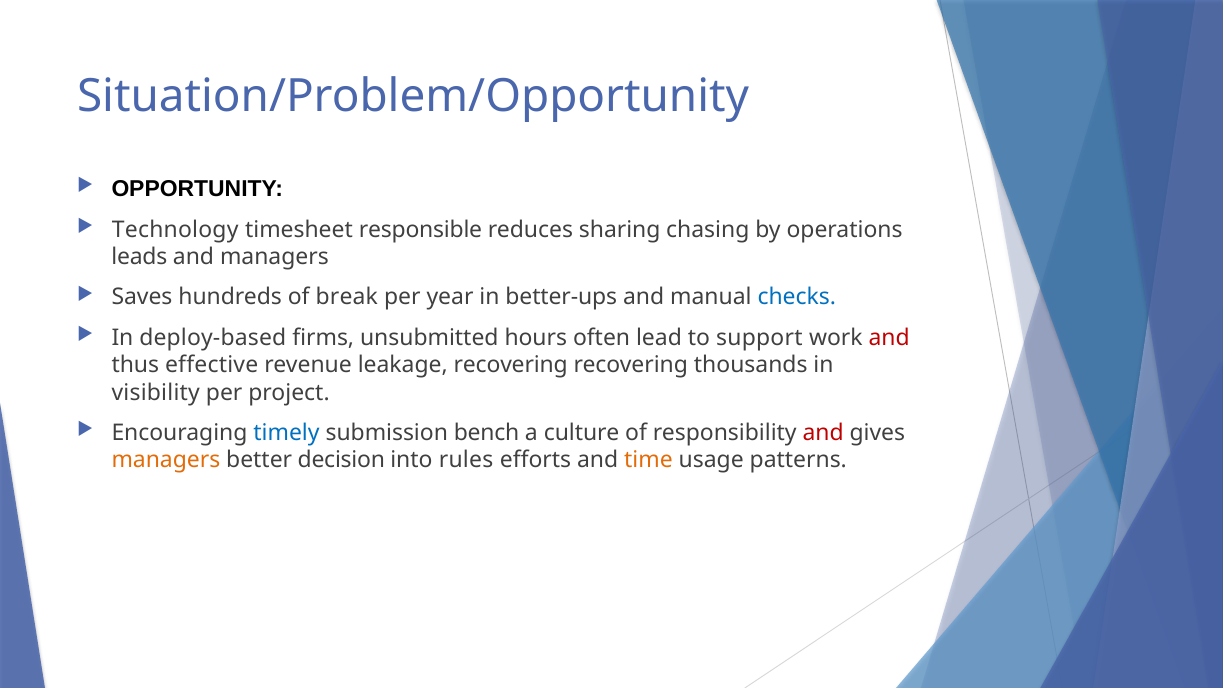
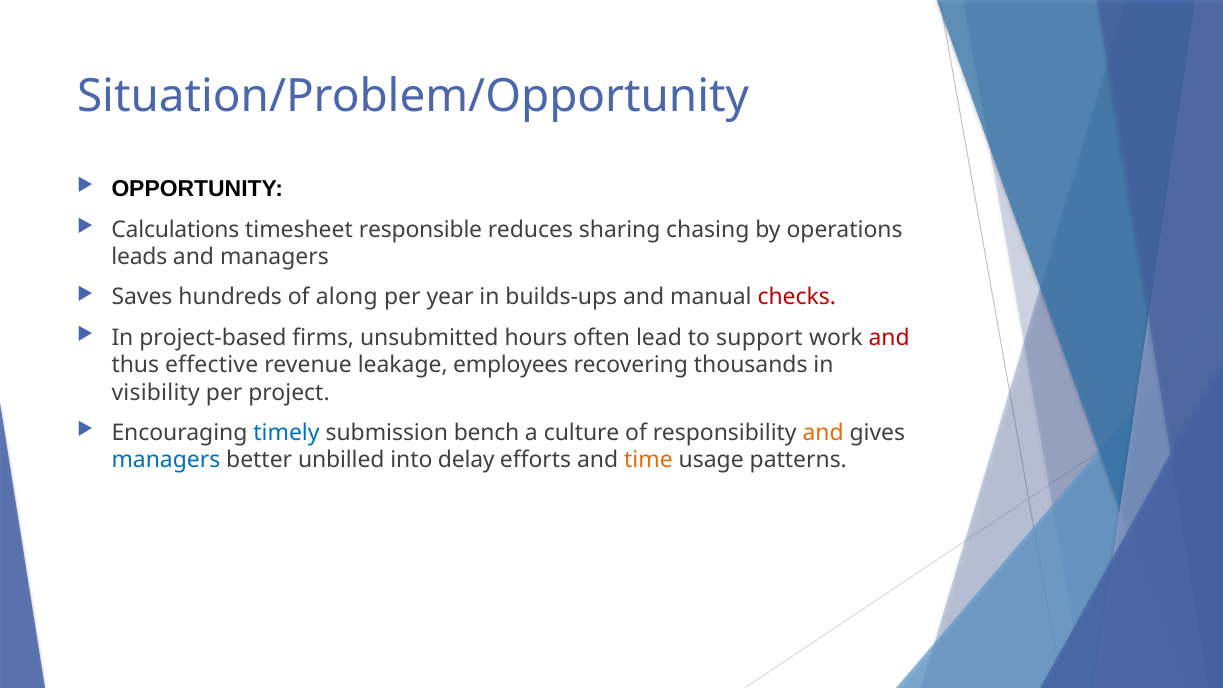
Technology: Technology -> Calculations
break: break -> along
better-ups: better-ups -> builds-ups
checks colour: blue -> red
deploy-based: deploy-based -> project-based
leakage recovering: recovering -> employees
and at (823, 433) colour: red -> orange
managers at (166, 460) colour: orange -> blue
decision: decision -> unbilled
rules: rules -> delay
